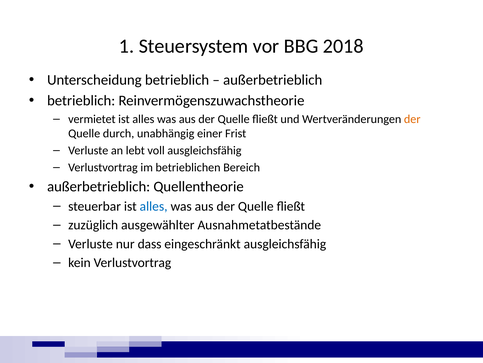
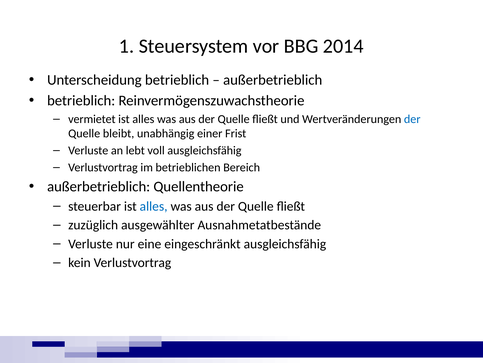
2018: 2018 -> 2014
der at (412, 119) colour: orange -> blue
durch: durch -> bleibt
dass: dass -> eine
